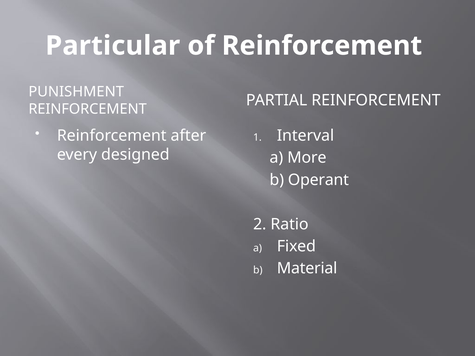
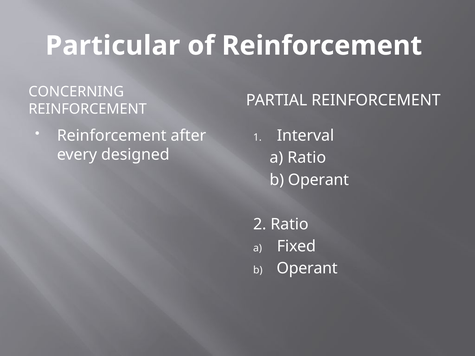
PUNISHMENT: PUNISHMENT -> CONCERNING
a More: More -> Ratio
Material at (307, 269): Material -> Operant
